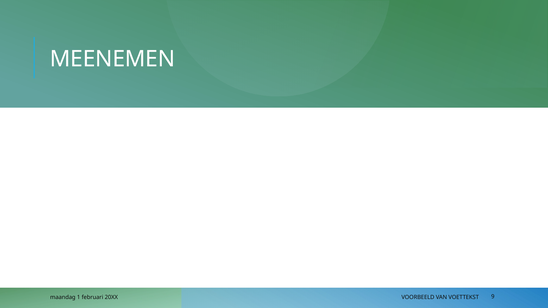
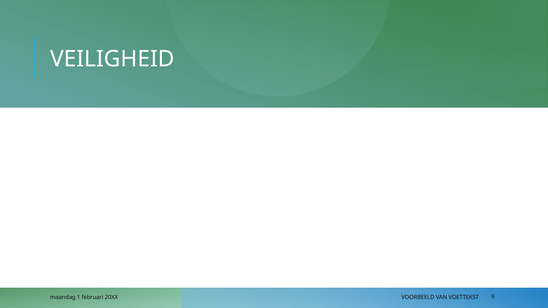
MEENEMEN: MEENEMEN -> VEILIGHEID
